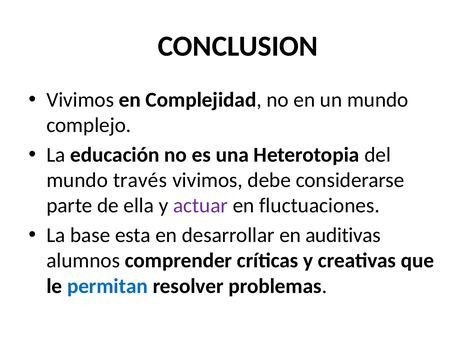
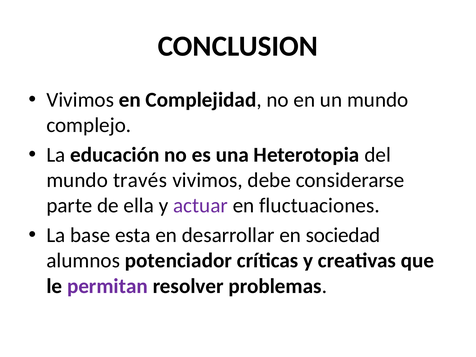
auditivas: auditivas -> sociedad
comprender: comprender -> potenciador
permitan colour: blue -> purple
